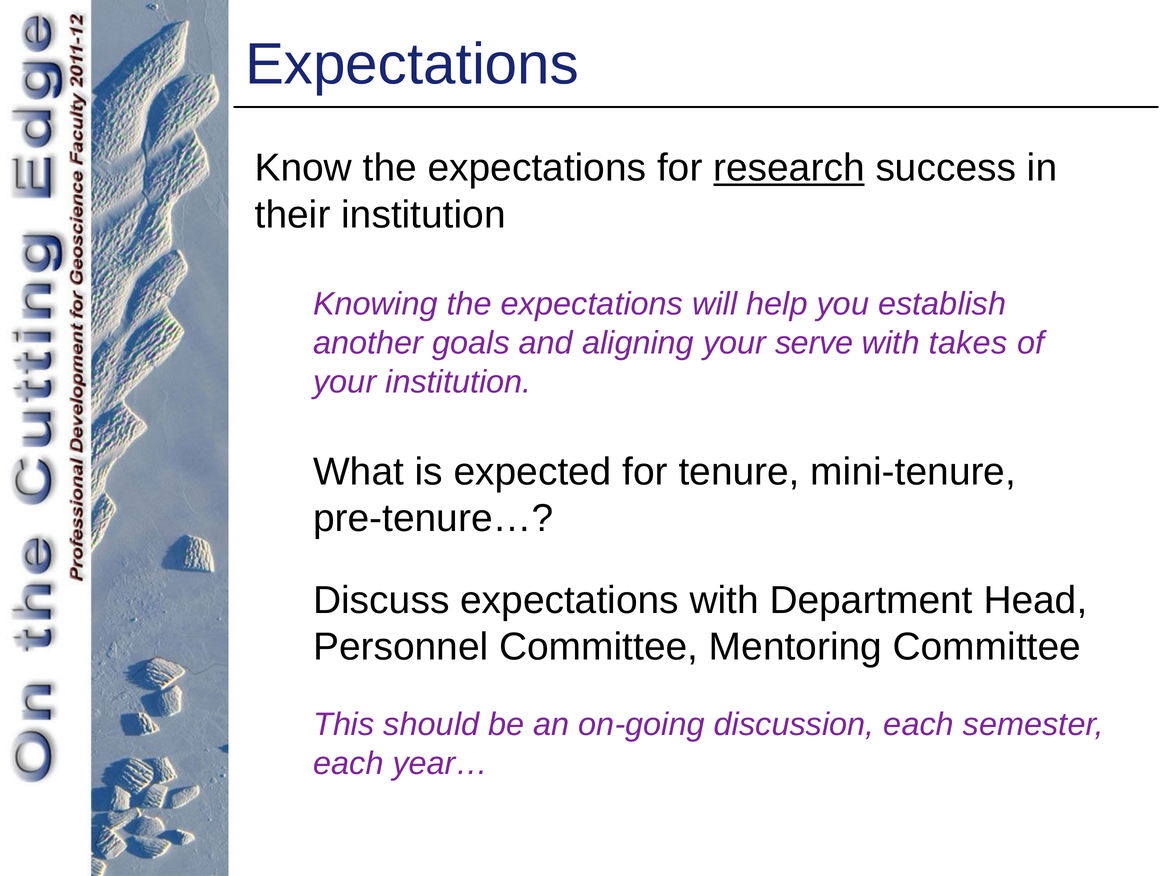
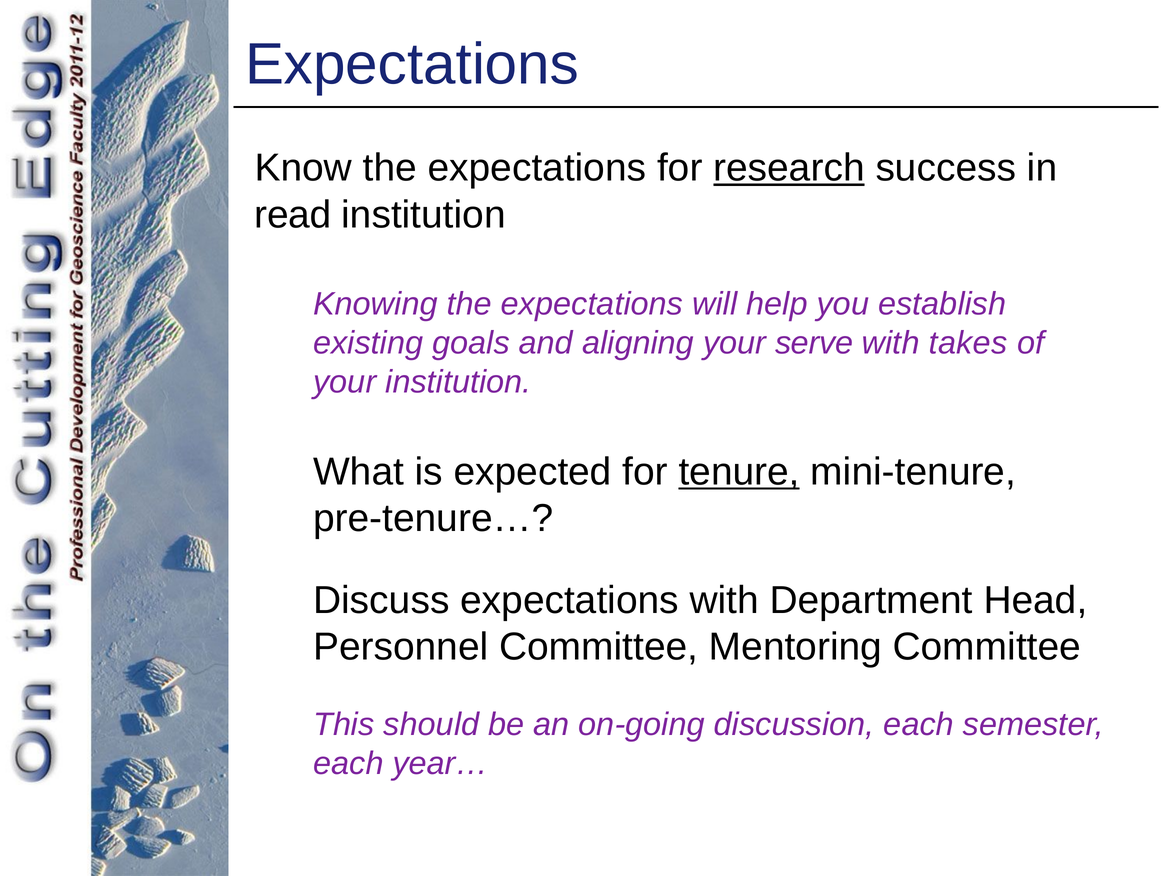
their: their -> read
another: another -> existing
tenure underline: none -> present
